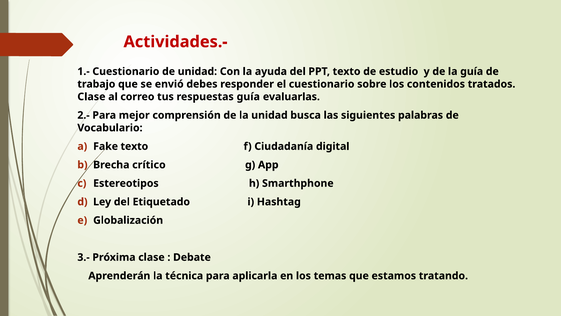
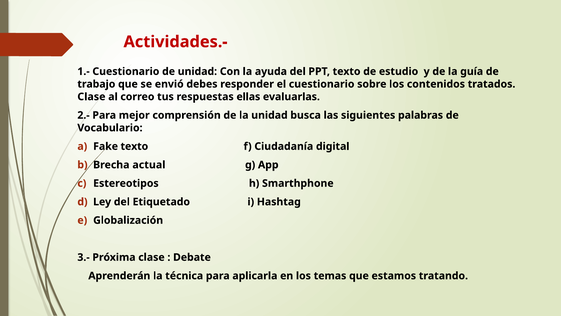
respuestas guía: guía -> ellas
crítico: crítico -> actual
